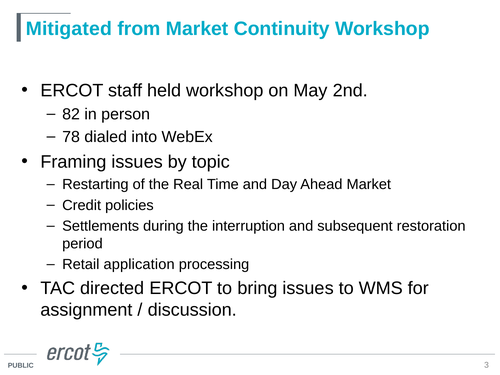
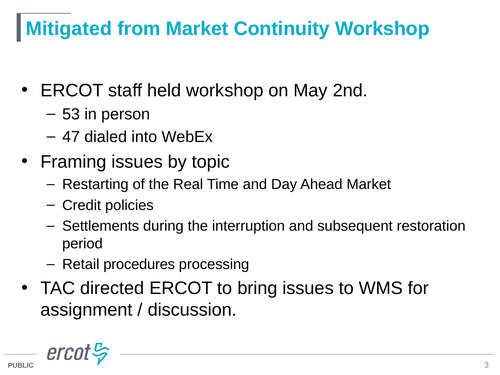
82: 82 -> 53
78: 78 -> 47
application: application -> procedures
